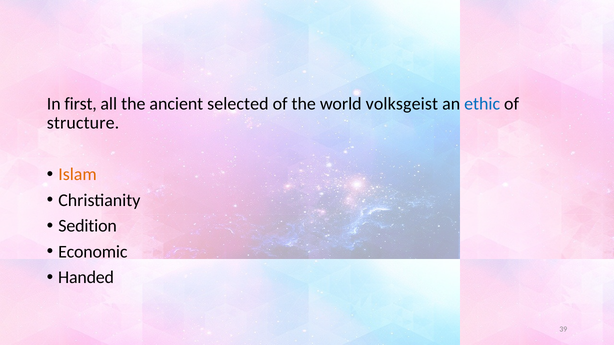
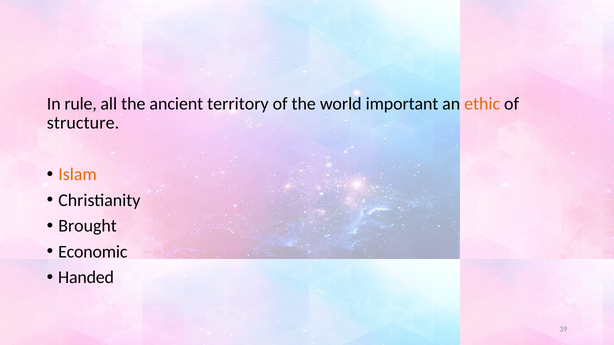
first: first -> rule
selected: selected -> territory
volksgeist: volksgeist -> important
ethic colour: blue -> orange
Sedition: Sedition -> Brought
